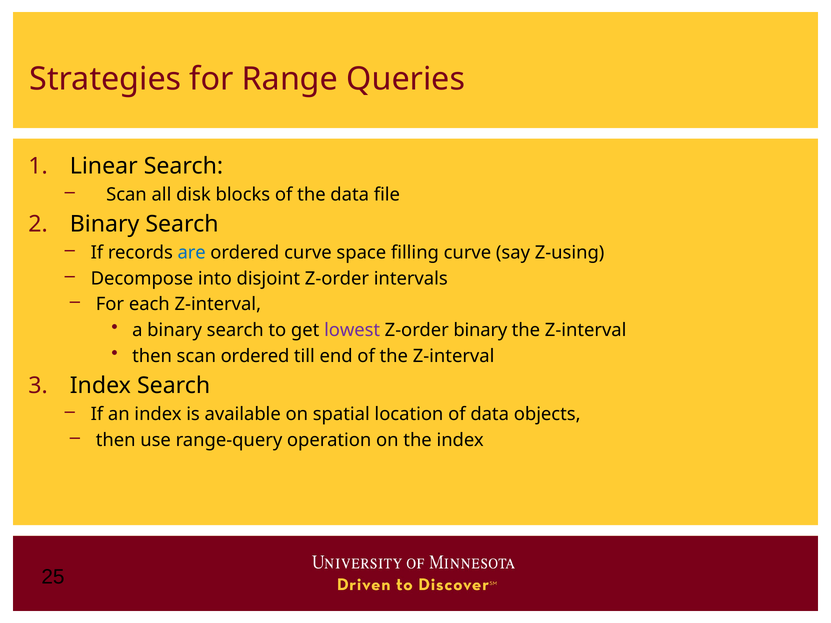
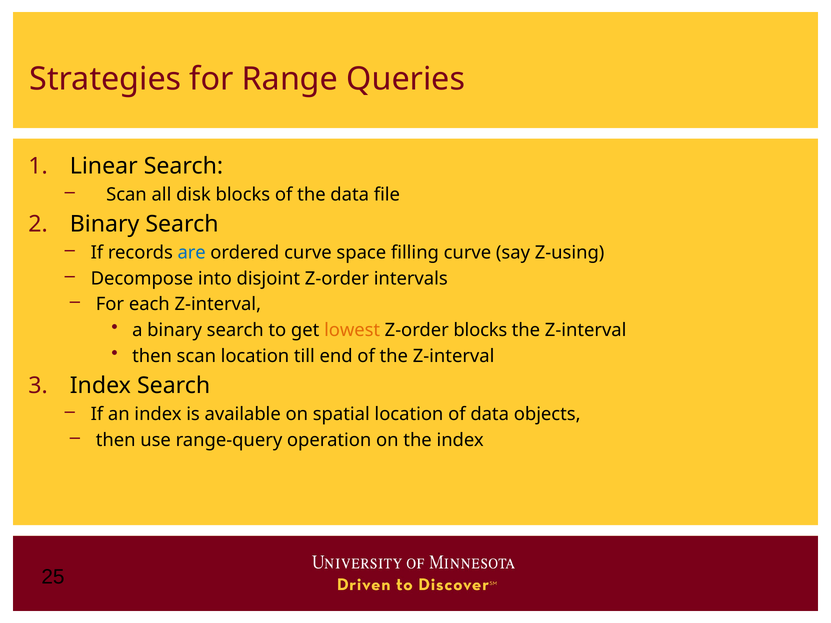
lowest colour: purple -> orange
Z-order binary: binary -> blocks
scan ordered: ordered -> location
